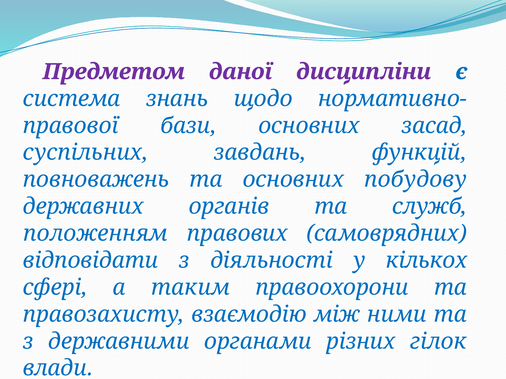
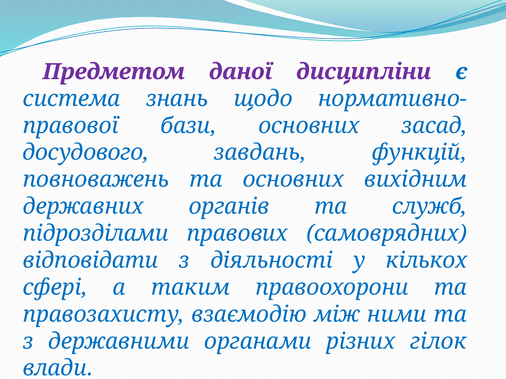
суспільних: суспільних -> досудового
побудову: побудову -> вихідним
положенням: положенням -> підрозділами
